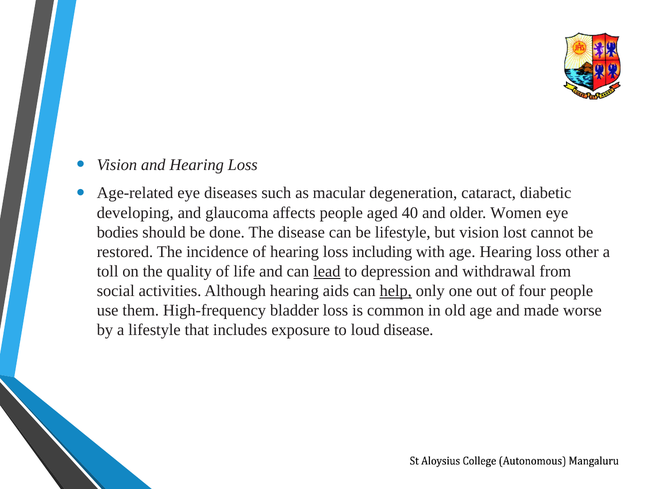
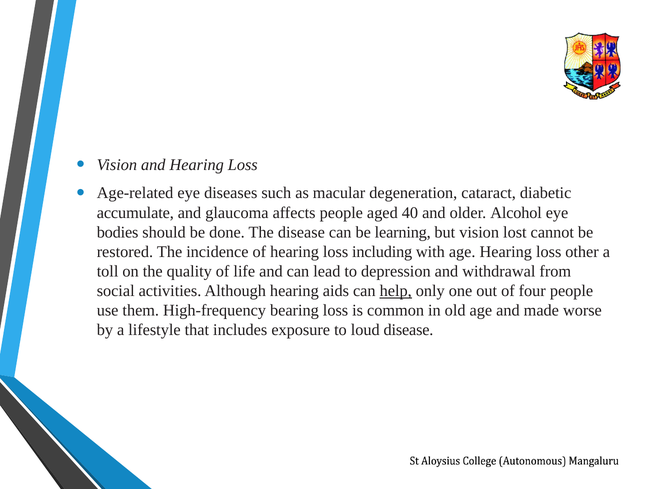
developing: developing -> accumulate
Women: Women -> Alcohol
be lifestyle: lifestyle -> learning
lead underline: present -> none
bladder: bladder -> bearing
